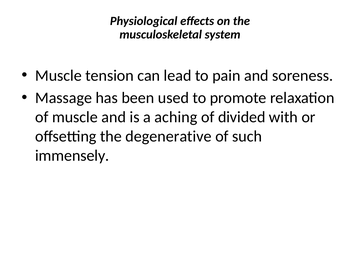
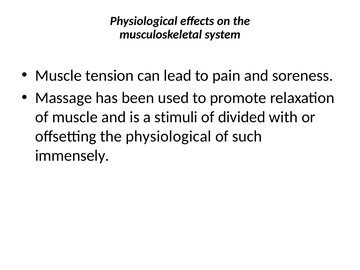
aching: aching -> stimuli
the degenerative: degenerative -> physiological
